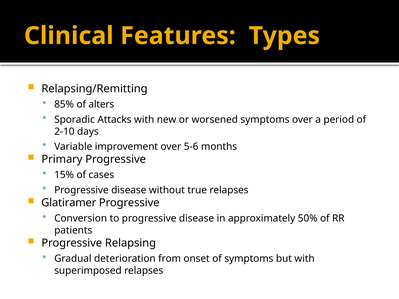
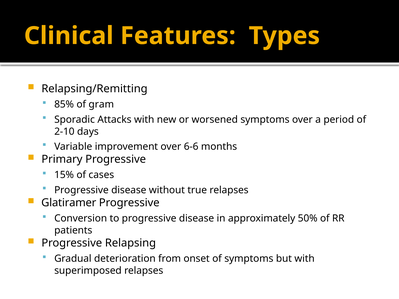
alters: alters -> gram
5-6: 5-6 -> 6-6
